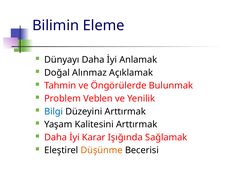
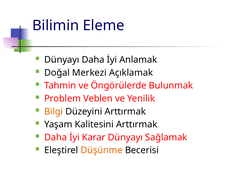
Alınmaz: Alınmaz -> Merkezi
Bilgi colour: blue -> orange
Karar Işığında: Işığında -> Dünyayı
